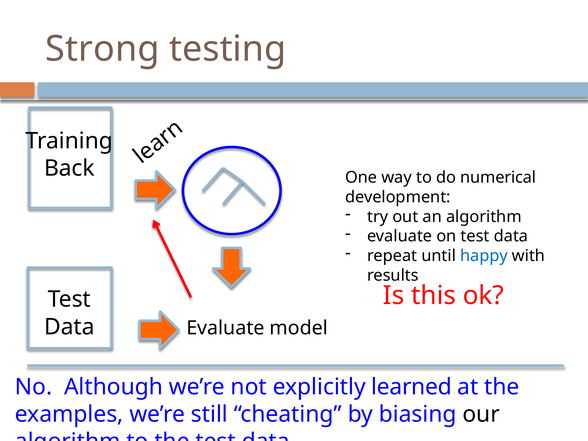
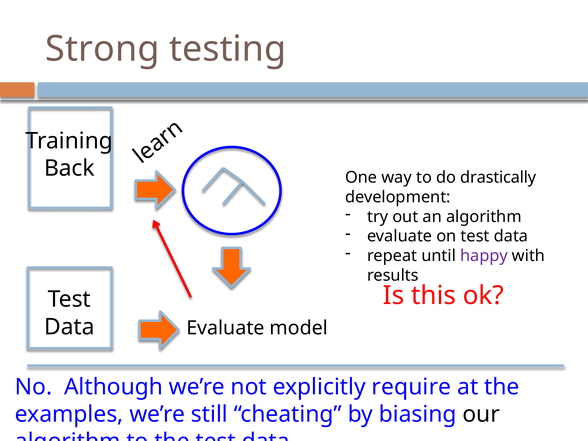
numerical: numerical -> drastically
happy colour: blue -> purple
learned: learned -> require
